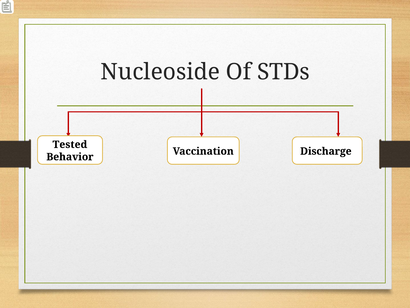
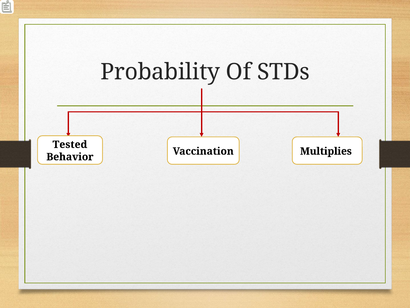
Nucleoside: Nucleoside -> Probability
Discharge: Discharge -> Multiplies
